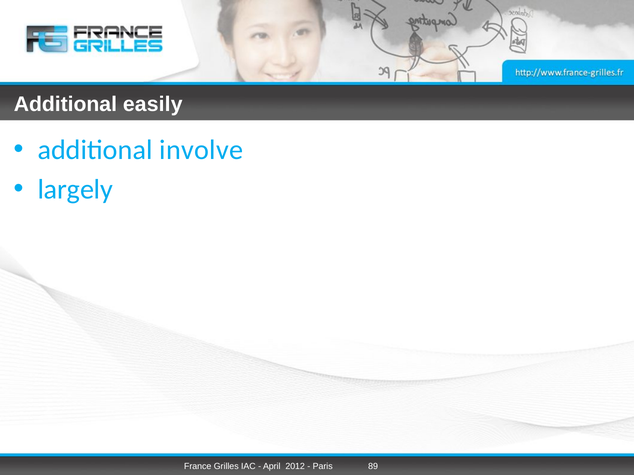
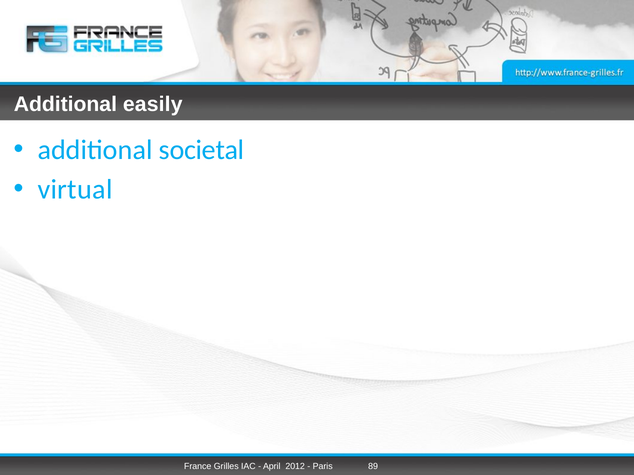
involve: involve -> societal
largely: largely -> virtual
